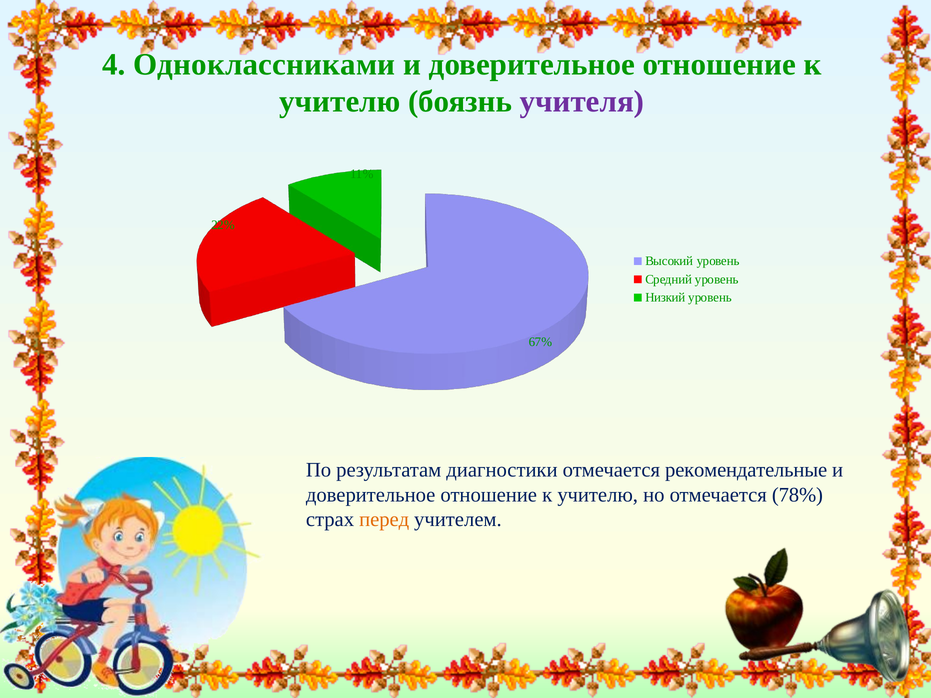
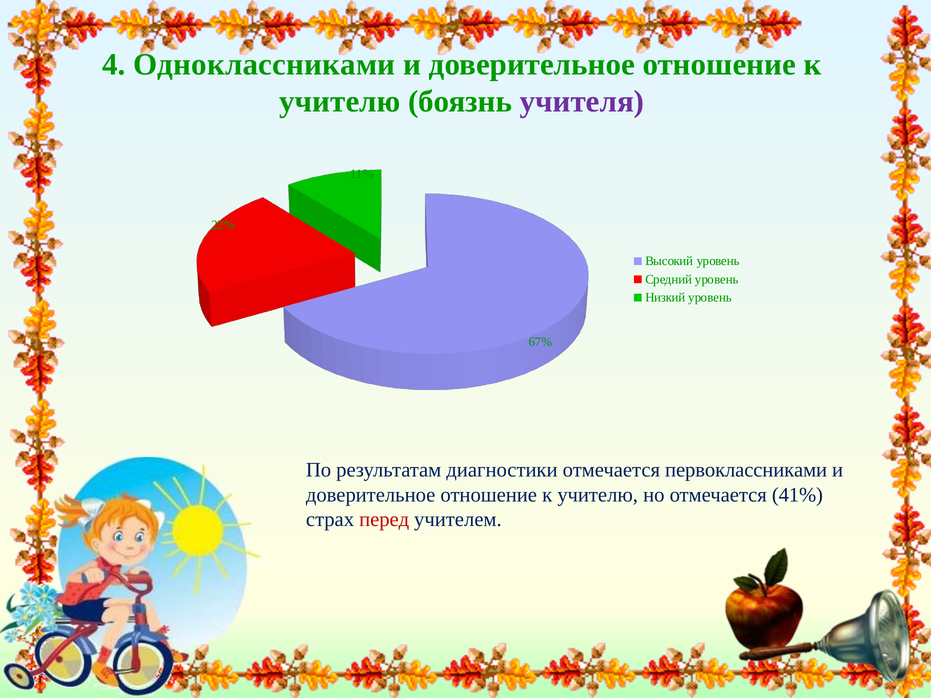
рекомендательные: рекомендательные -> первоклассниками
78%: 78% -> 41%
перед colour: orange -> red
